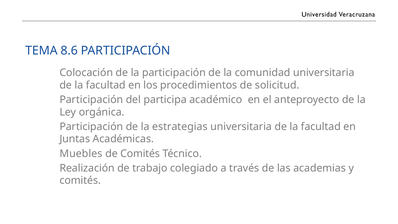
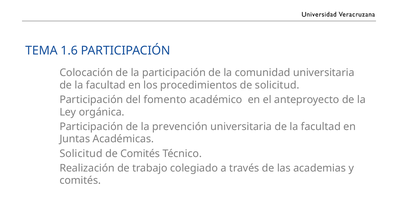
8.6: 8.6 -> 1.6
participa: participa -> fomento
estrategias: estrategias -> prevención
Muebles at (81, 153): Muebles -> Solicitud
